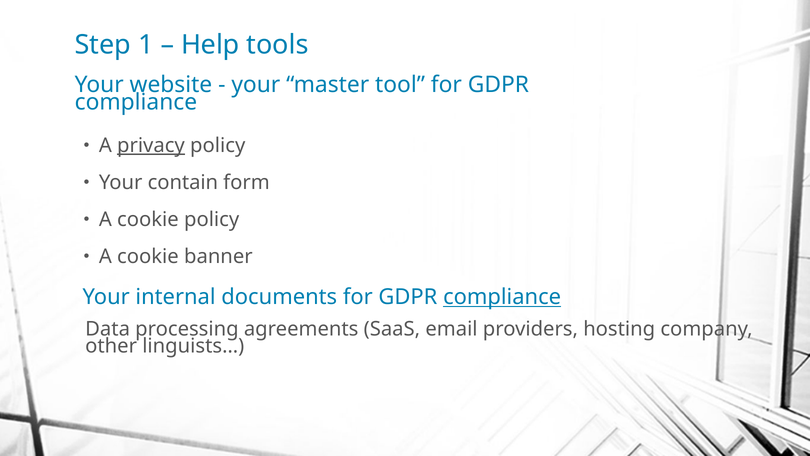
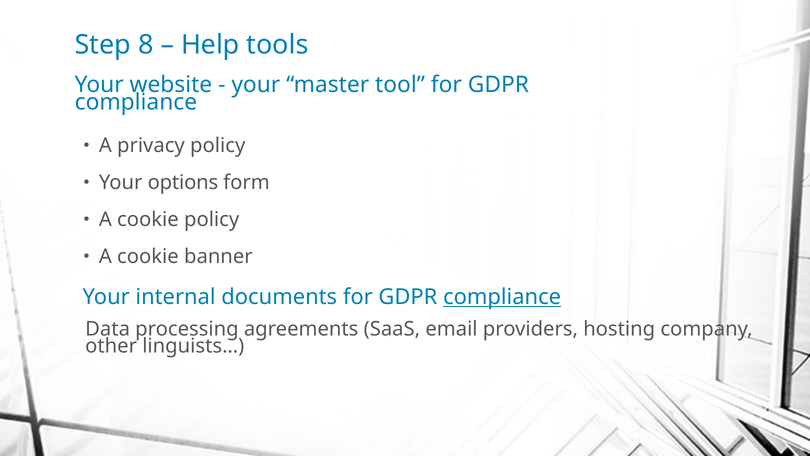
1: 1 -> 8
privacy underline: present -> none
contain: contain -> options
